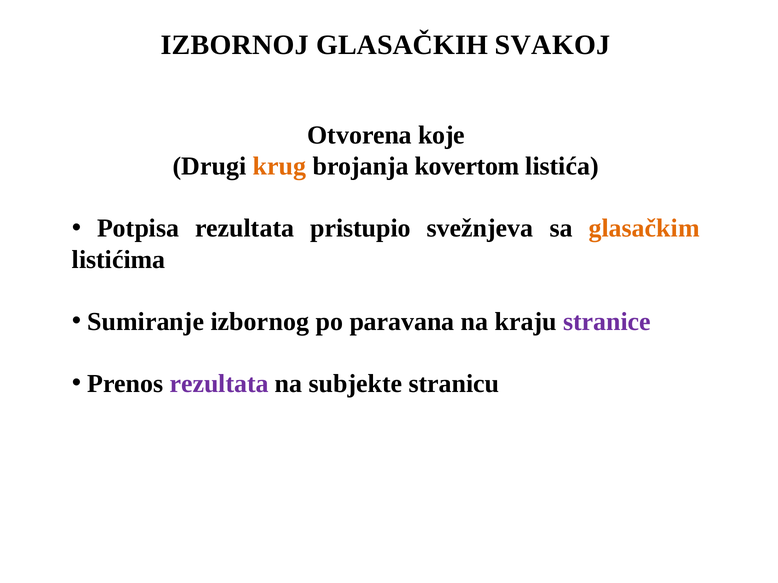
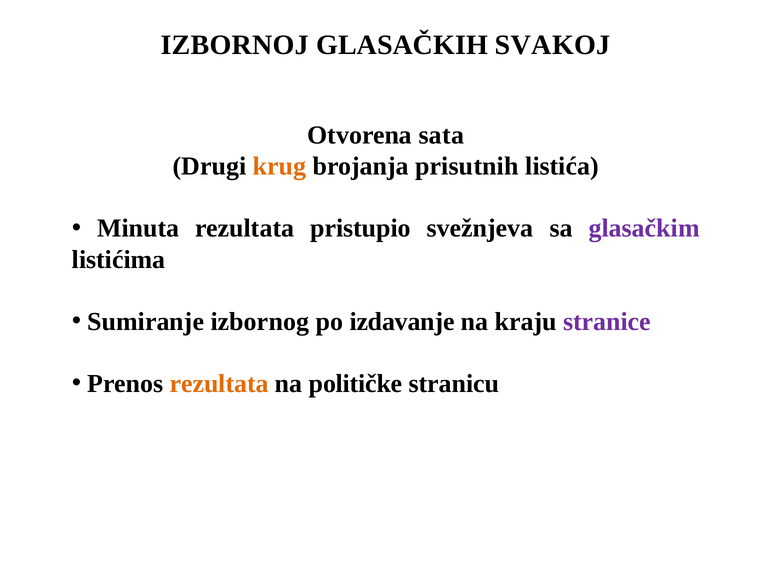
koje: koje -> sata
kovertom: kovertom -> prisutnih
Potpisa: Potpisa -> Minuta
glasačkim colour: orange -> purple
paravana: paravana -> izdavanje
rezultata at (219, 384) colour: purple -> orange
subjekte: subjekte -> političke
